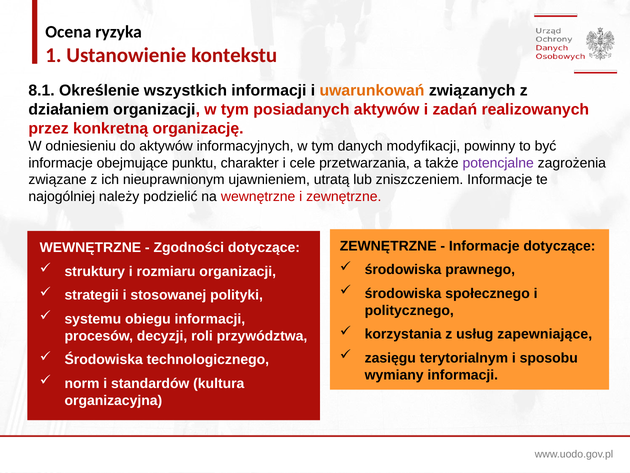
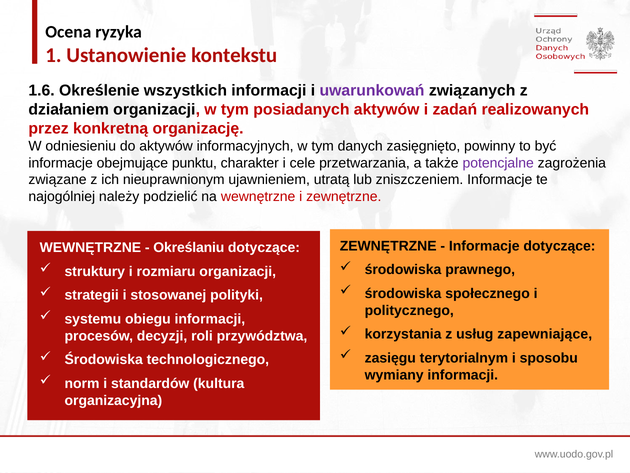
8.1: 8.1 -> 1.6
uwarunkowań colour: orange -> purple
modyfikacji: modyfikacji -> zasięgnięto
Zgodności: Zgodności -> Określaniu
